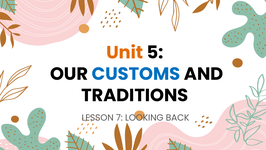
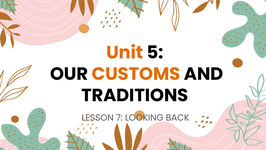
CUSTOMS colour: blue -> orange
